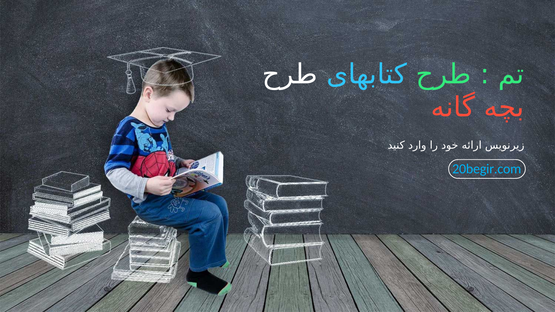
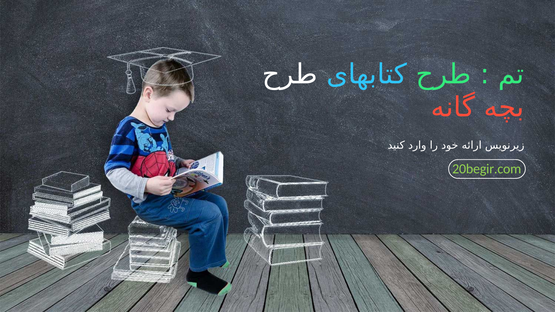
20begir.com colour: light blue -> light green
